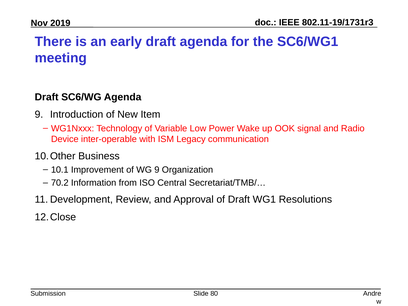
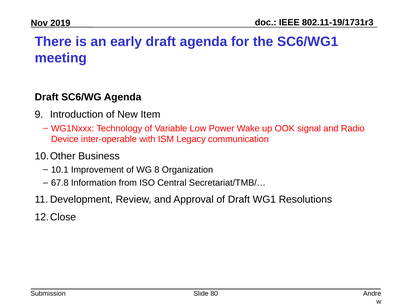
WG 9: 9 -> 8
70.2: 70.2 -> 67.8
